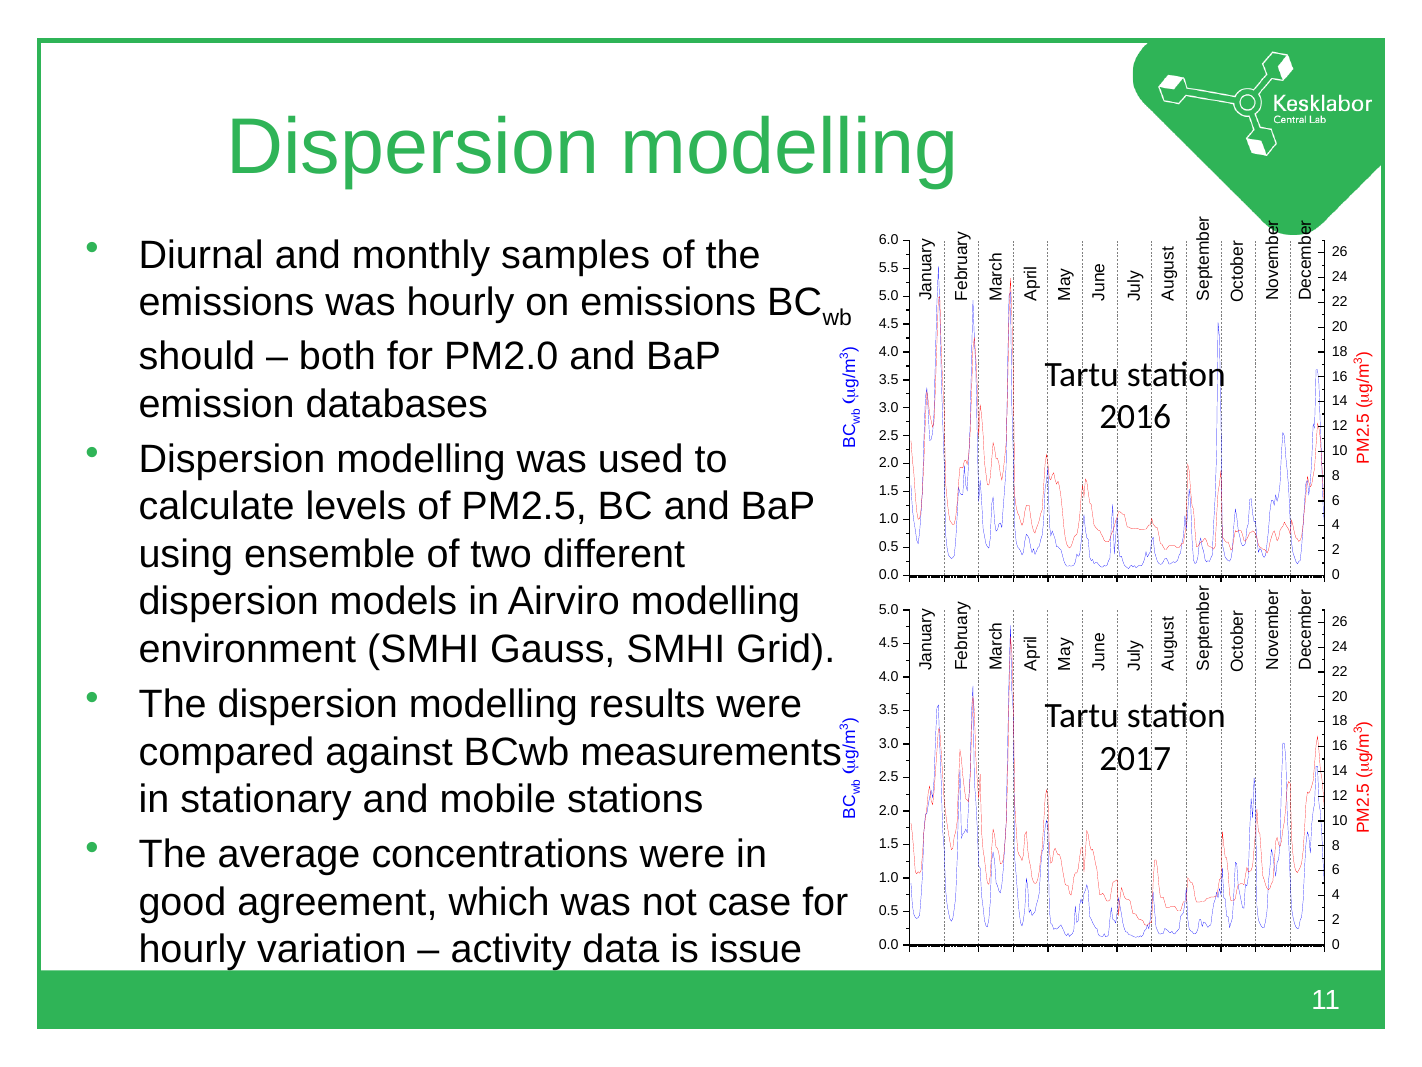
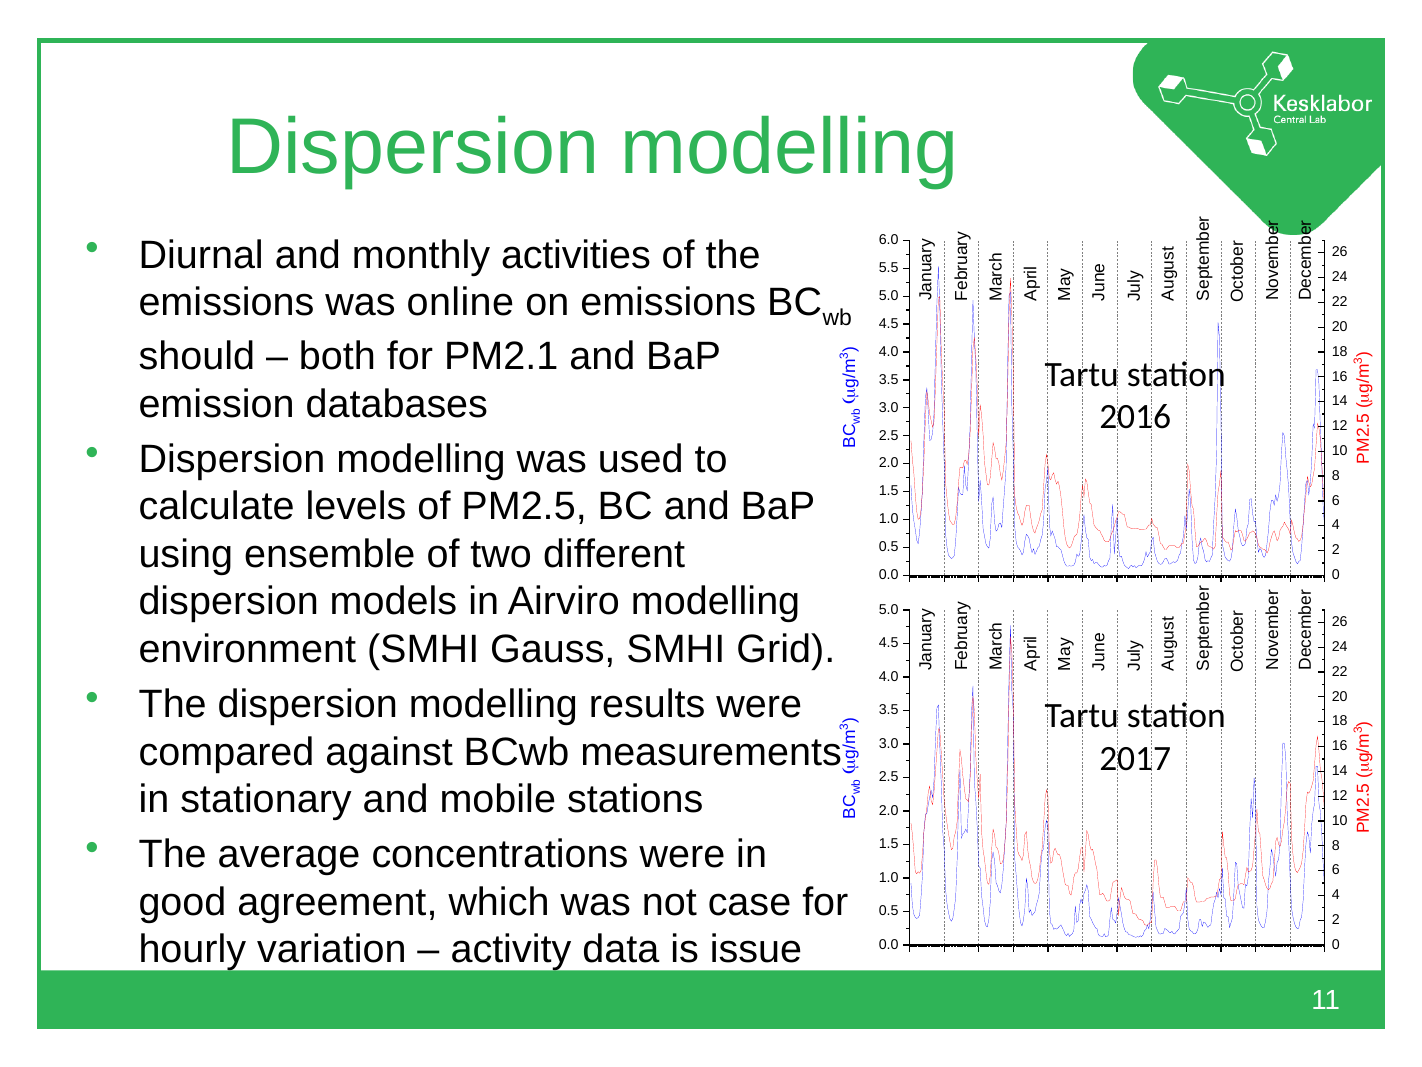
samples: samples -> activities
was hourly: hourly -> online
PM2.0: PM2.0 -> PM2.1
